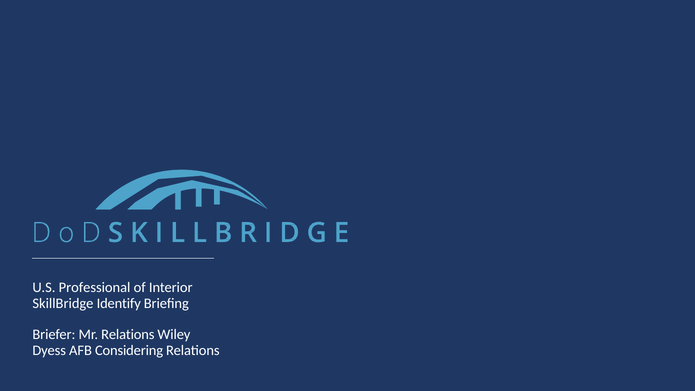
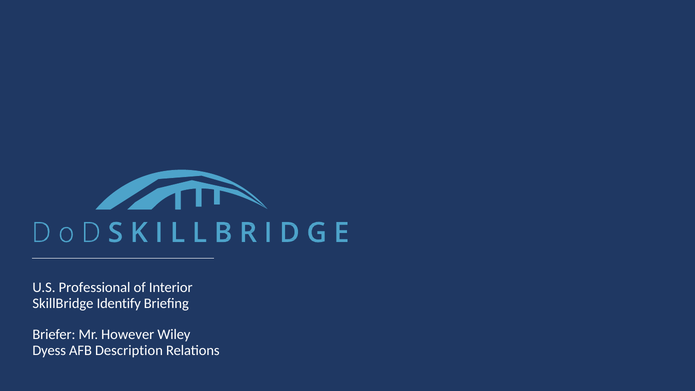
Mr Relations: Relations -> However
Considering: Considering -> Description
